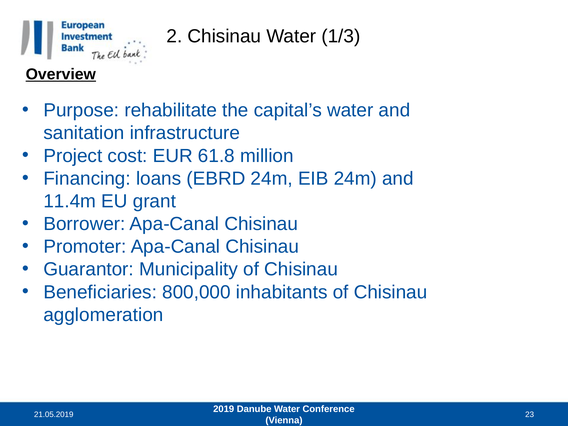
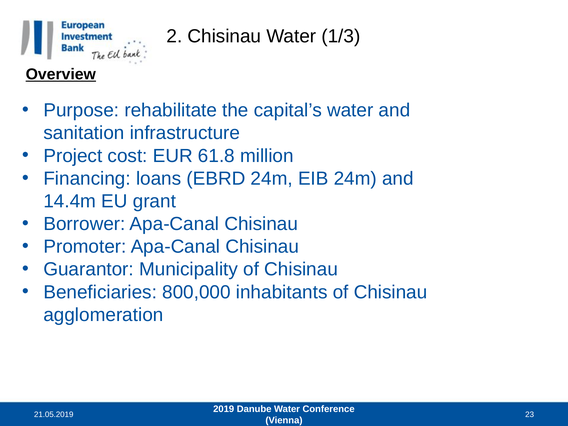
11.4m: 11.4m -> 14.4m
